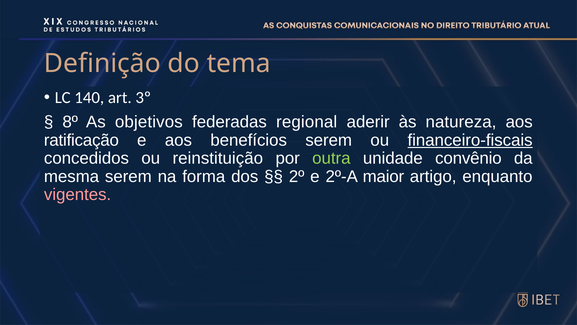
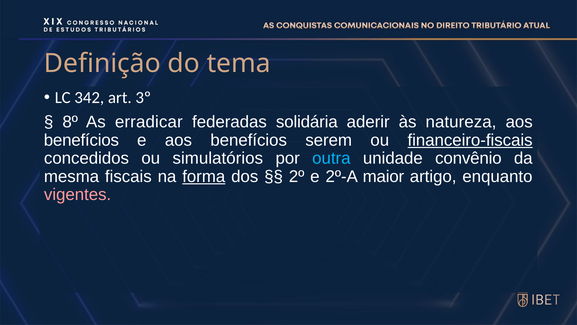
140: 140 -> 342
objetivos: objetivos -> erradicar
regional: regional -> solidária
ratificação at (81, 140): ratificação -> benefícios
reinstituição: reinstituição -> simulatórios
outra colour: light green -> light blue
mesma serem: serem -> fiscais
forma underline: none -> present
